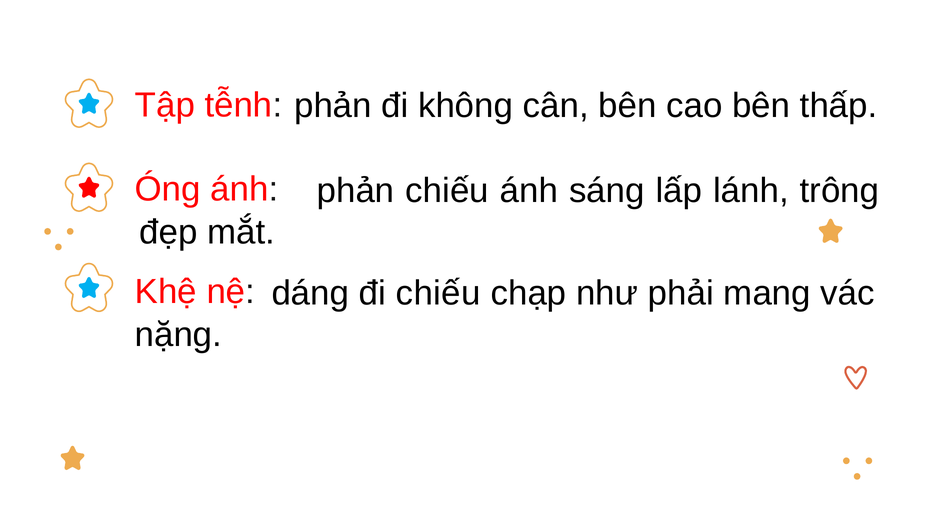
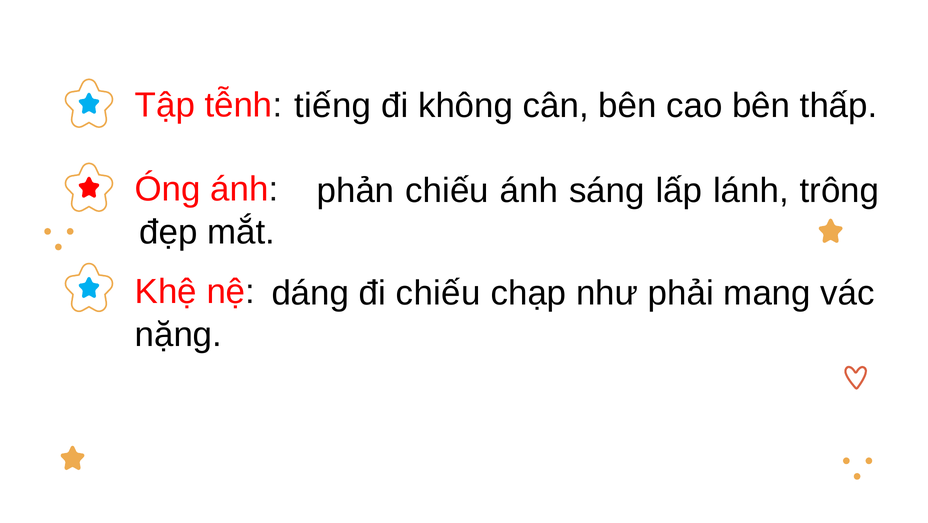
tễnh phản: phản -> tiếng
